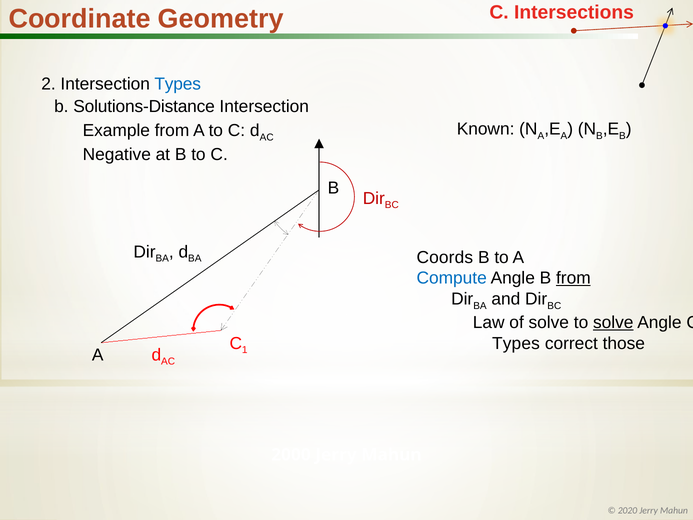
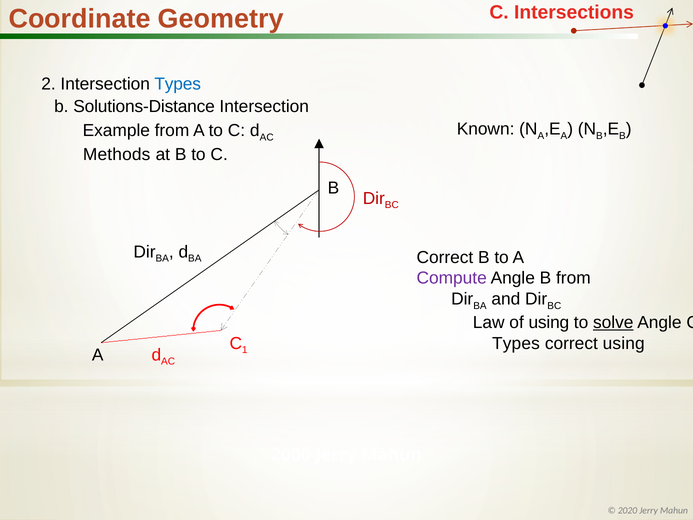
Negative: Negative -> Methods
Coords at (445, 257): Coords -> Correct
Compute colour: blue -> purple
from at (573, 278) underline: present -> none
of solve: solve -> using
correct those: those -> using
